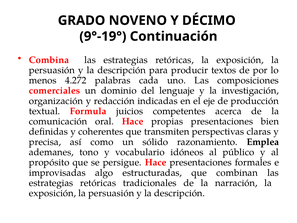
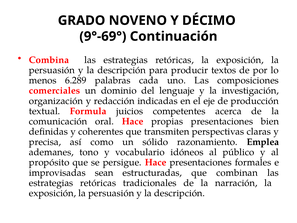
9°-19°: 9°-19° -> 9°-69°
4.272: 4.272 -> 6.289
algo: algo -> sean
